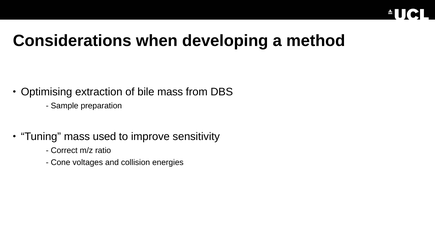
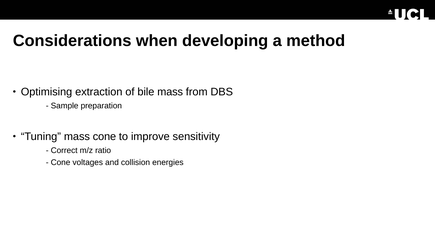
mass used: used -> cone
